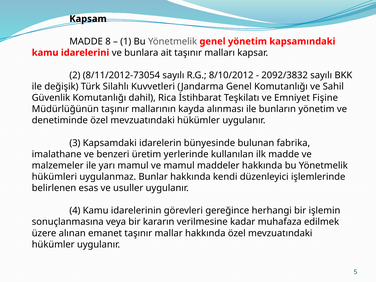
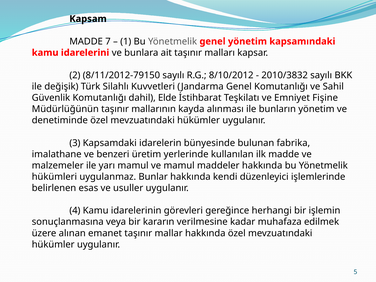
8: 8 -> 7
8/11/2012-73054: 8/11/2012-73054 -> 8/11/2012-79150
2092/3832: 2092/3832 -> 2010/3832
Rica: Rica -> Elde
